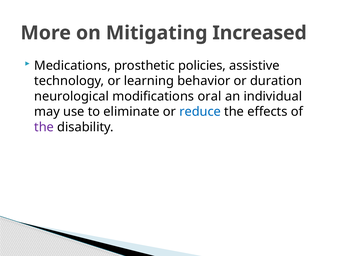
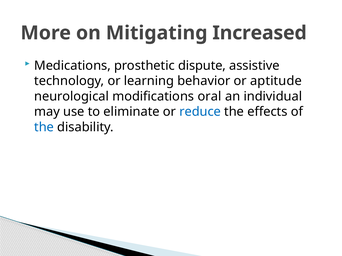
policies: policies -> dispute
duration: duration -> aptitude
the at (44, 127) colour: purple -> blue
